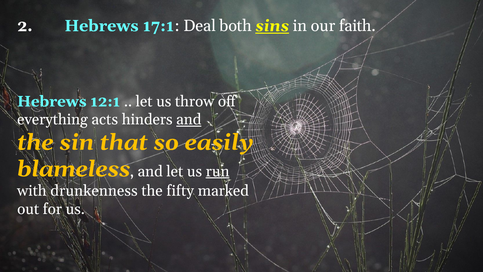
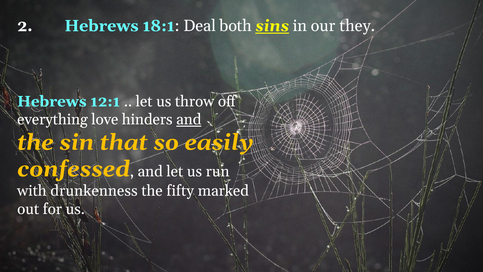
17:1: 17:1 -> 18:1
faith: faith -> they
acts: acts -> love
blameless: blameless -> confessed
run underline: present -> none
